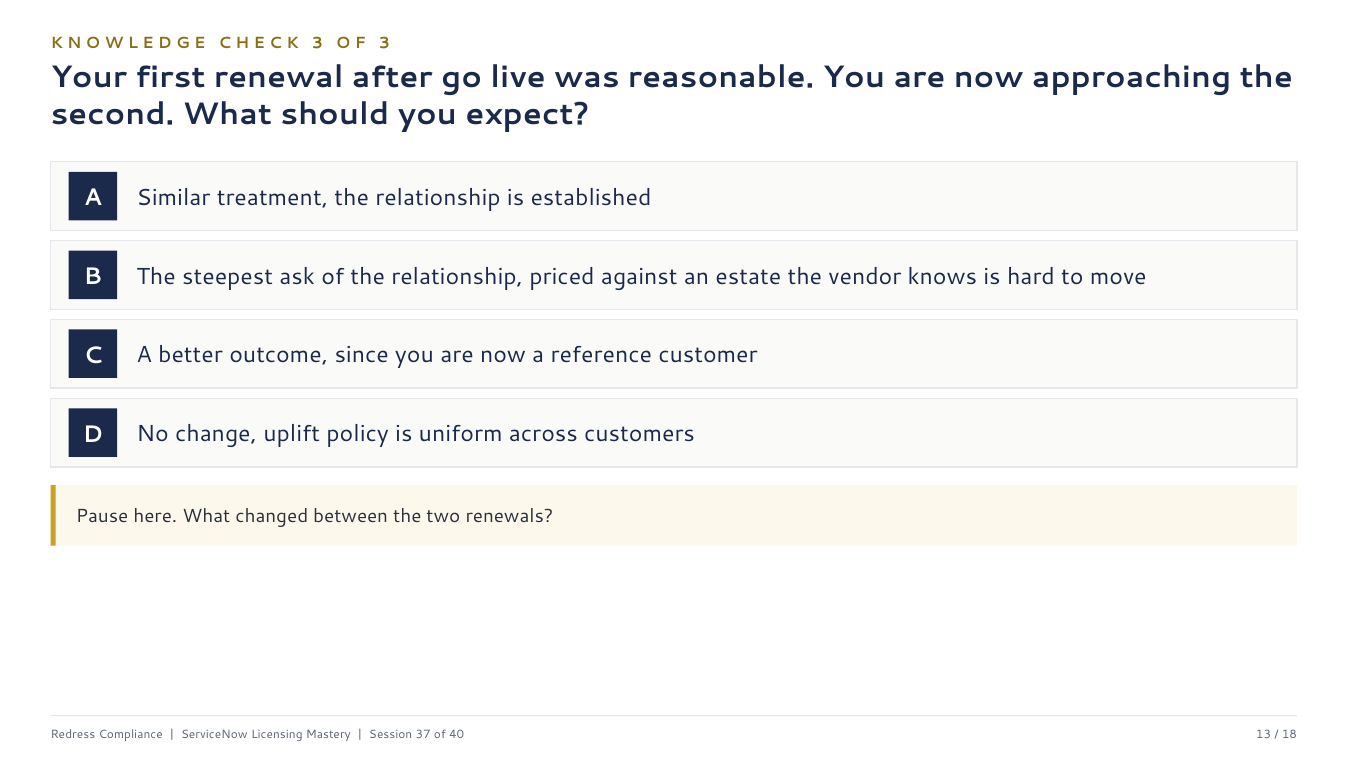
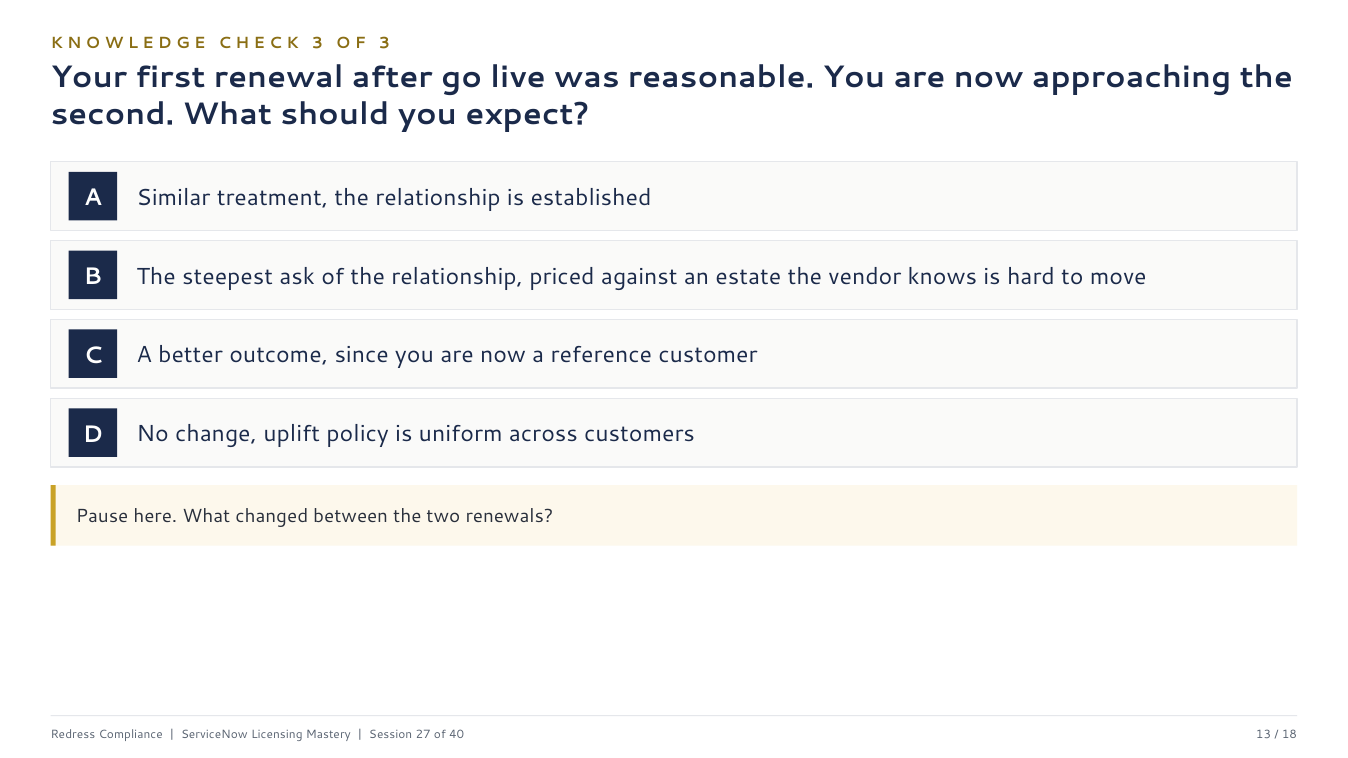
37: 37 -> 27
